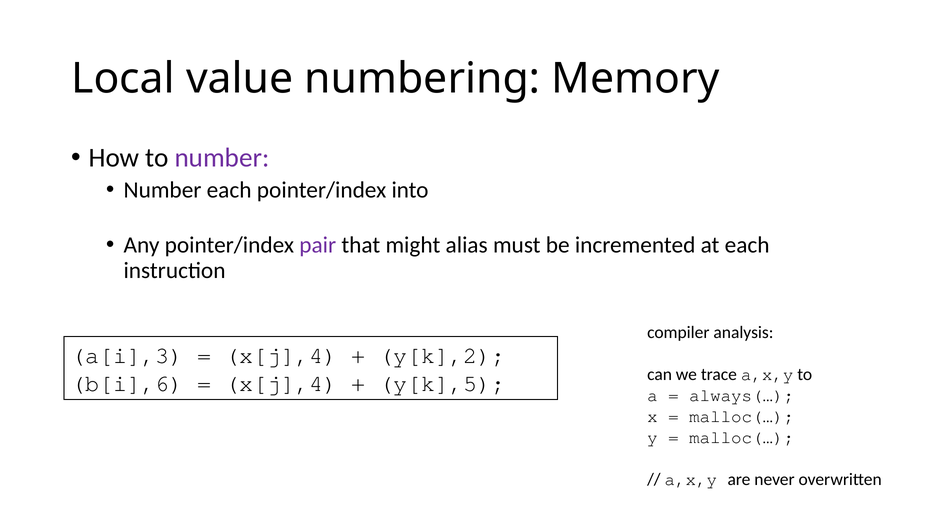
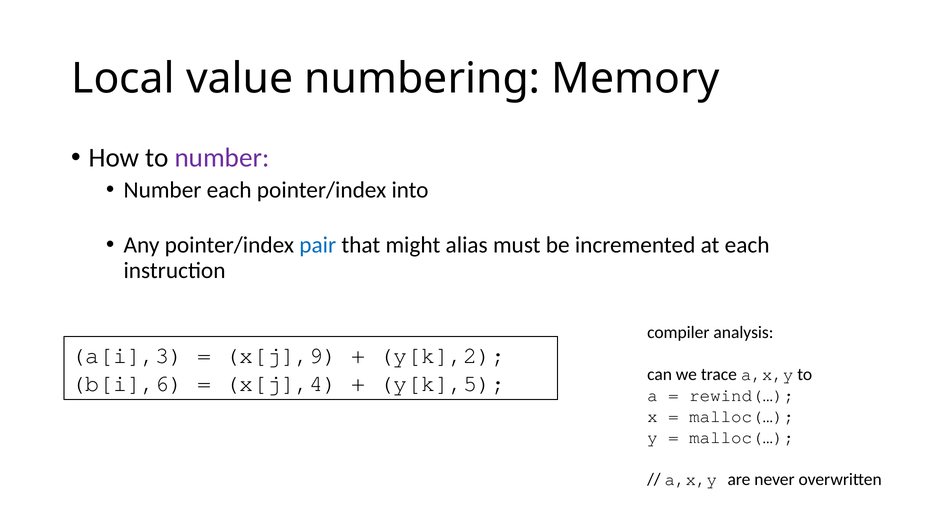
pair colour: purple -> blue
x[j],4 at (281, 356): x[j],4 -> x[j],9
always(…: always(… -> rewind(…
